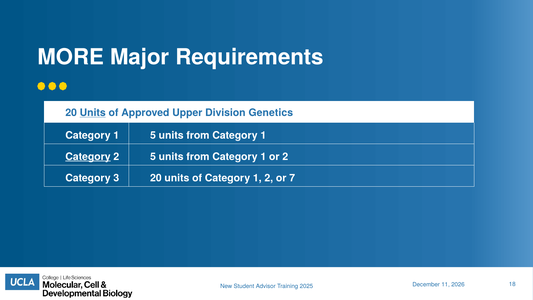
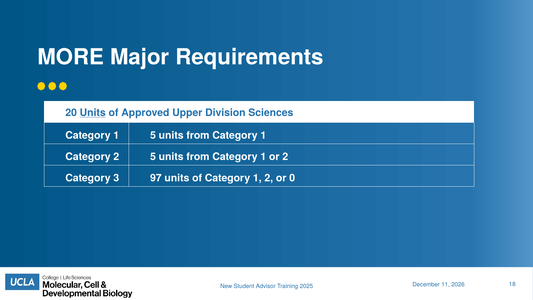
Genetics: Genetics -> Sciences
Category at (88, 157) underline: present -> none
3 20: 20 -> 97
7: 7 -> 0
